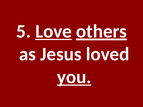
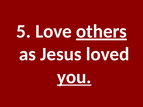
Love underline: present -> none
